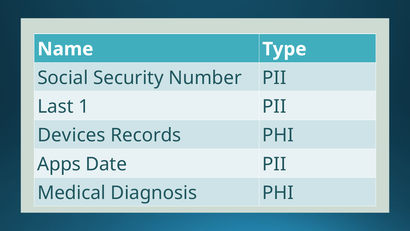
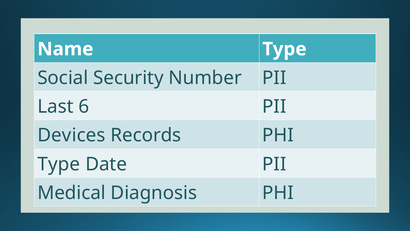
1: 1 -> 6
Apps at (59, 164): Apps -> Type
